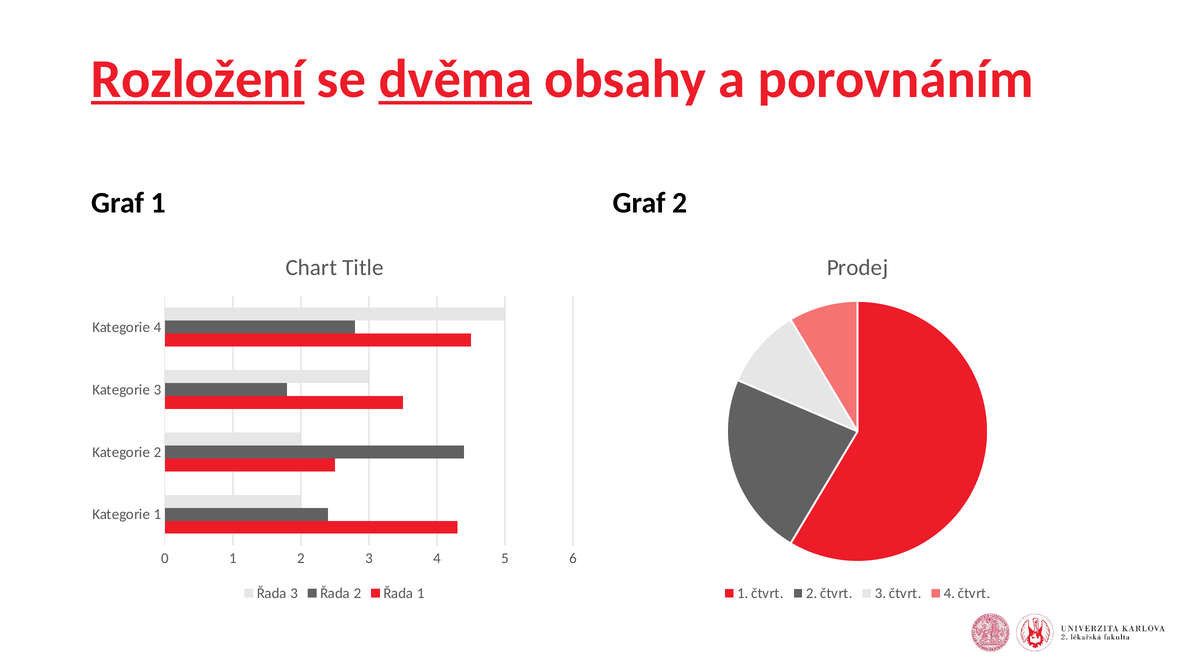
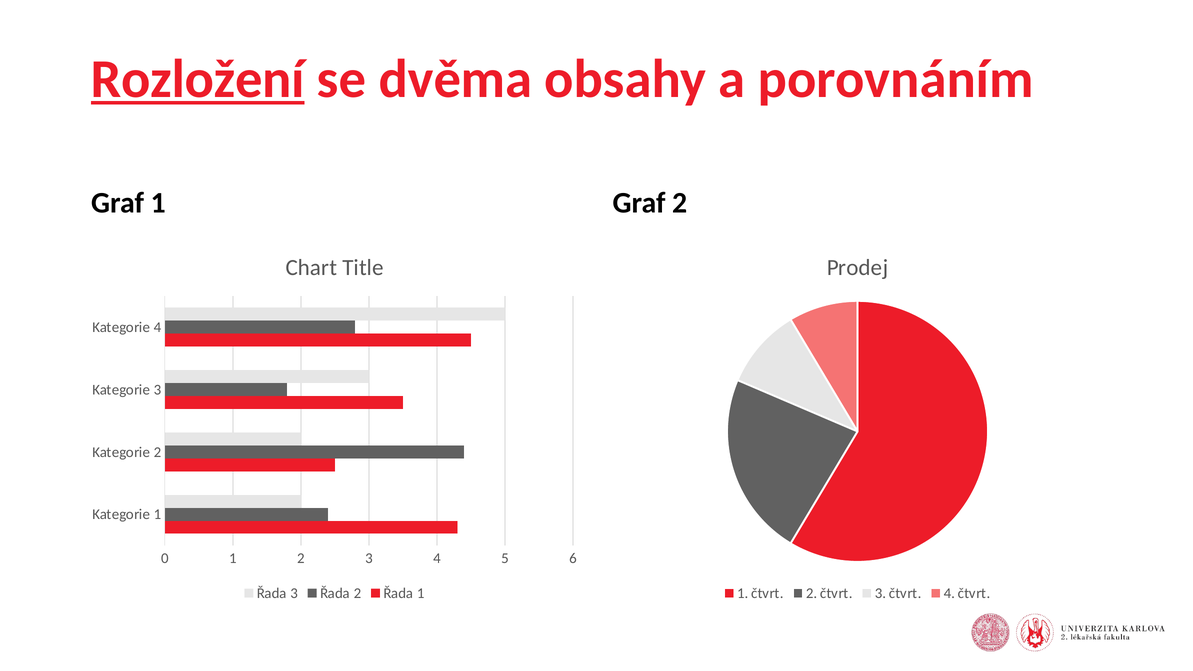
dvěma underline: present -> none
